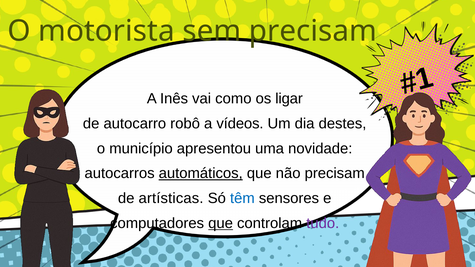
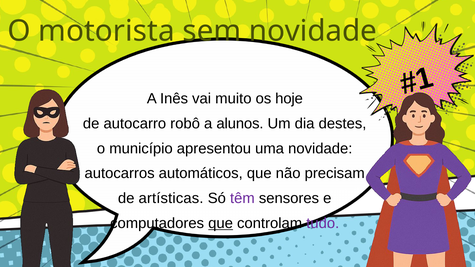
sem precisam: precisam -> novidade
como: como -> muito
ligar: ligar -> hoje
vídeos: vídeos -> alunos
automáticos underline: present -> none
têm colour: blue -> purple
